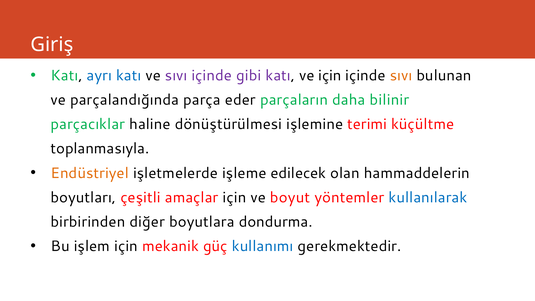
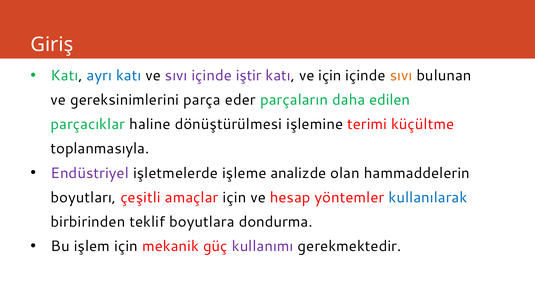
gibi: gibi -> iştir
parçalandığında: parçalandığında -> gereksinimlerini
bilinir: bilinir -> edilen
Endüstriyel colour: orange -> purple
edilecek: edilecek -> analizde
boyut: boyut -> hesap
diğer: diğer -> teklif
kullanımı colour: blue -> purple
